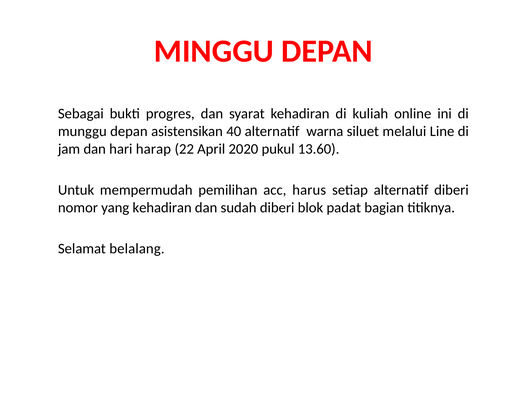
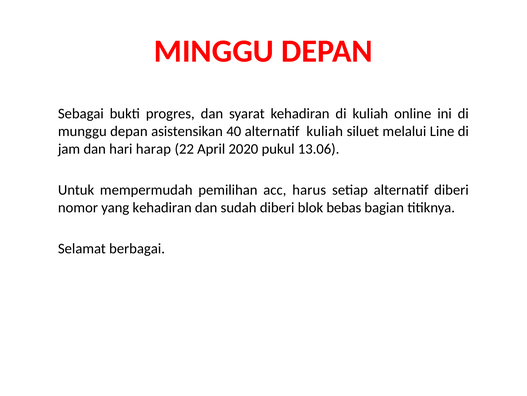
alternatif warna: warna -> kuliah
13.60: 13.60 -> 13.06
padat: padat -> bebas
belalang: belalang -> berbagai
